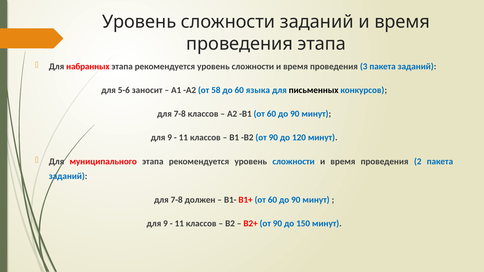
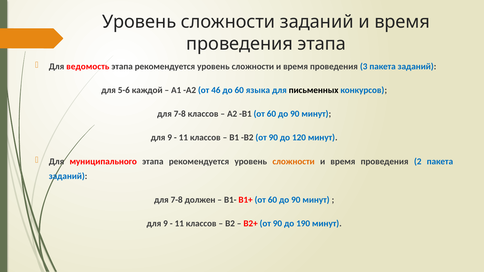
набранных: набранных -> ведомость
заносит: заносит -> каждой
58: 58 -> 46
сложности at (294, 161) colour: blue -> orange
150: 150 -> 190
